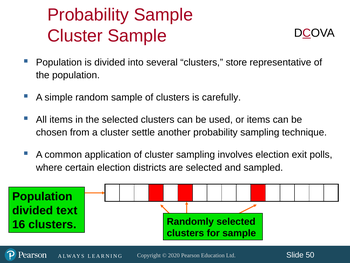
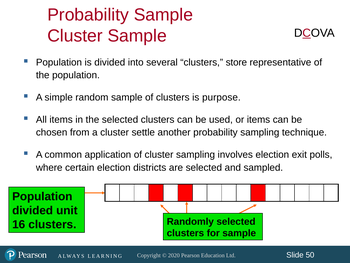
carefully: carefully -> purpose
text: text -> unit
